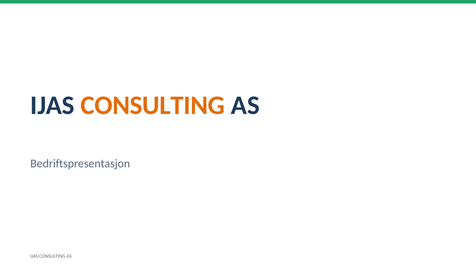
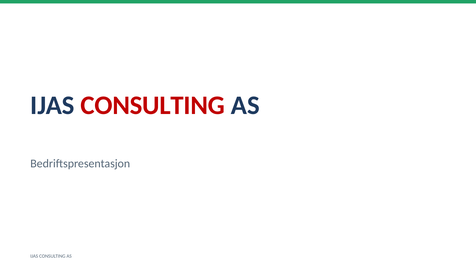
CONSULTING at (153, 106) colour: orange -> red
